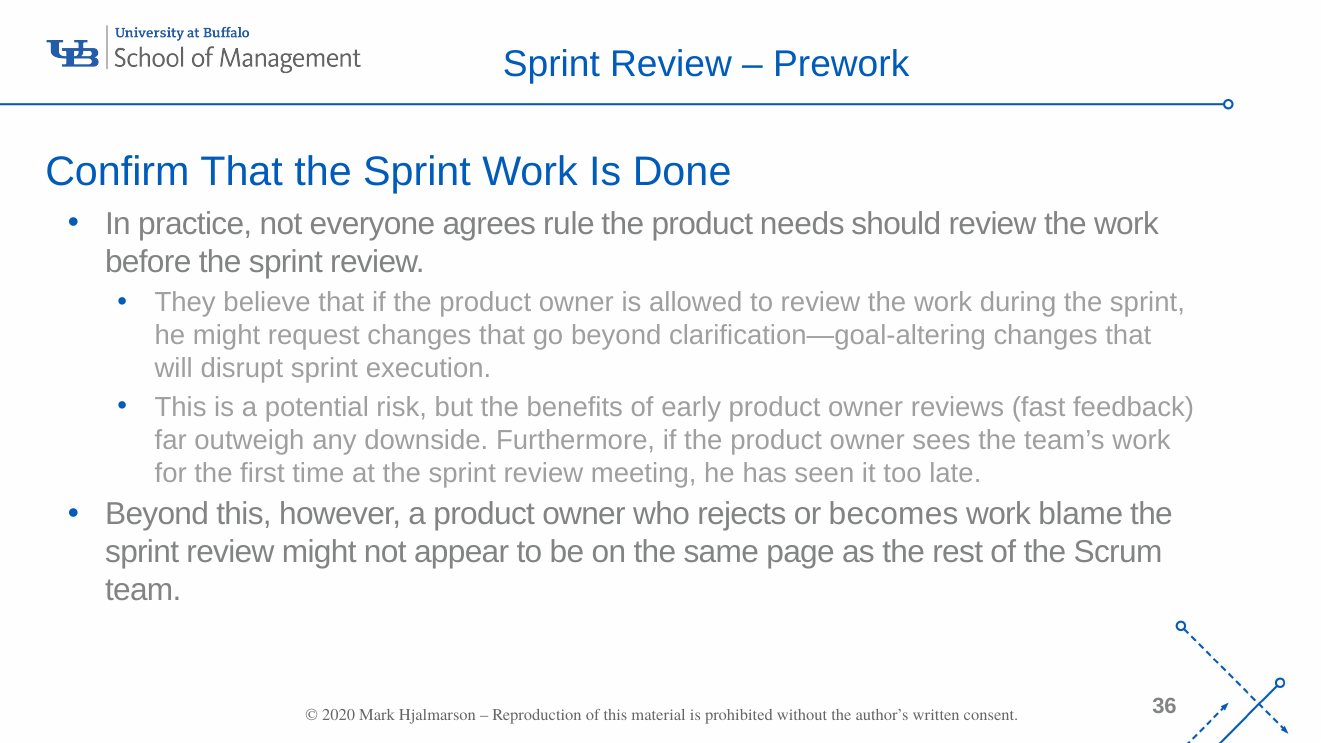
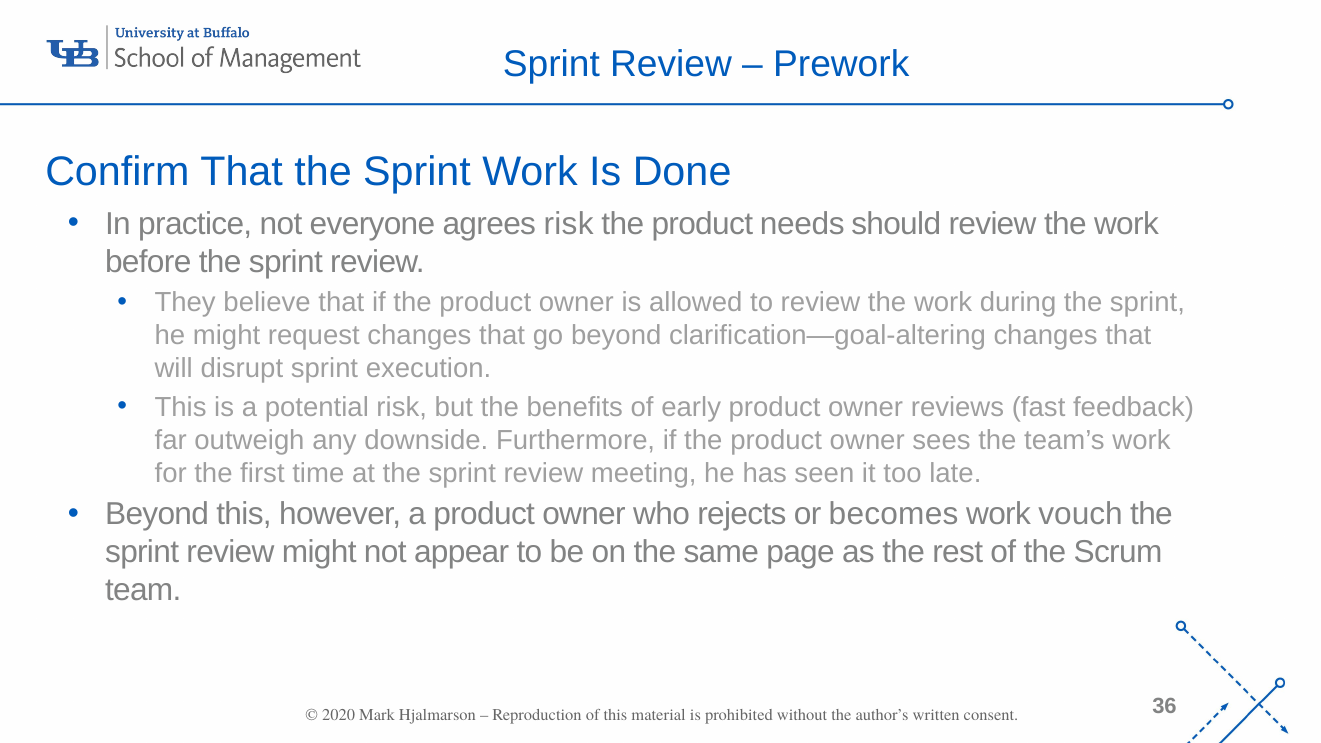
agrees rule: rule -> risk
blame: blame -> vouch
